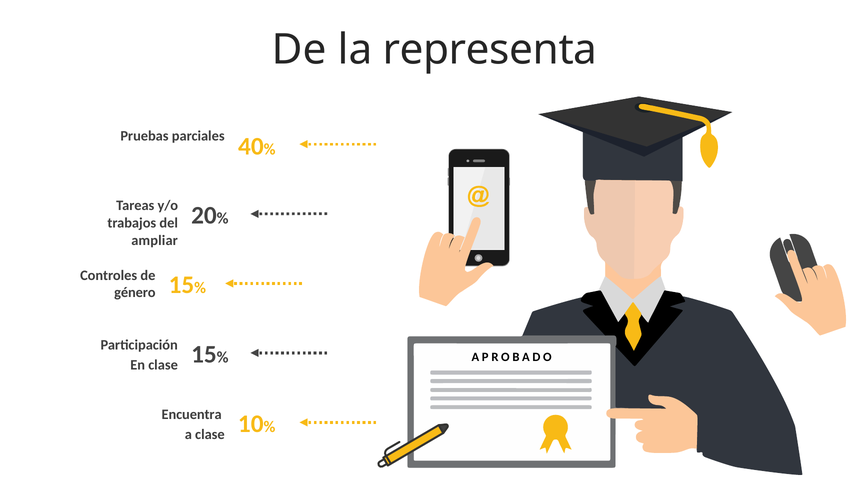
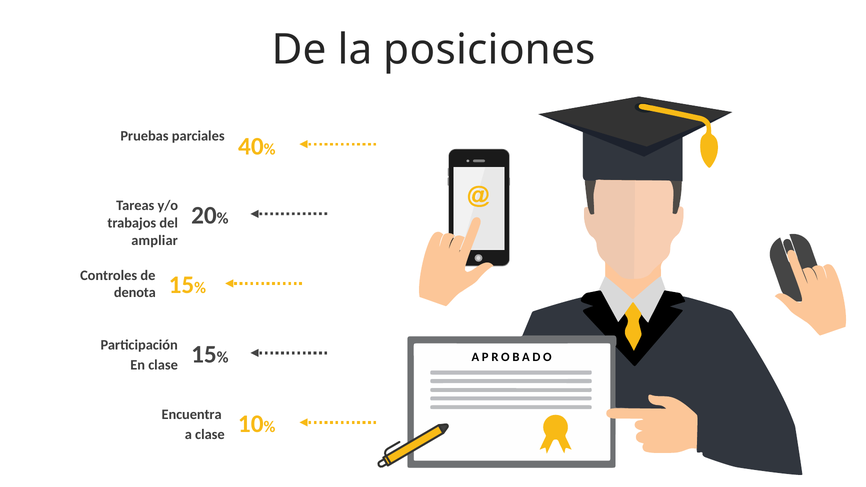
representa: representa -> posiciones
género: género -> denota
